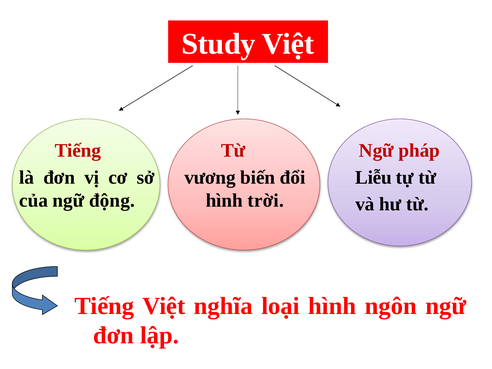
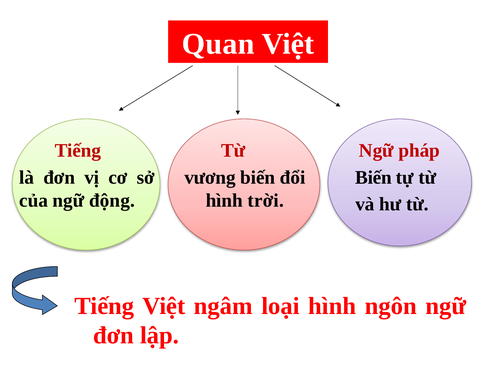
Study: Study -> Quan
Liễu at (373, 177): Liễu -> Biến
nghĩa: nghĩa -> ngâm
